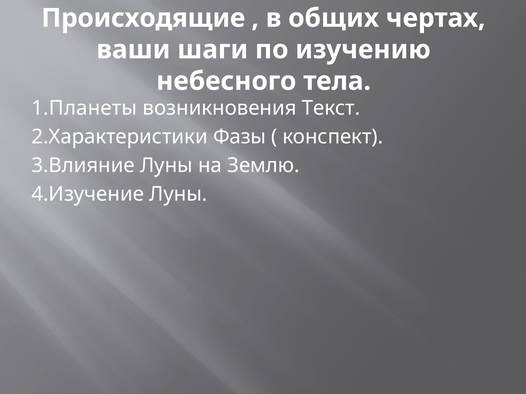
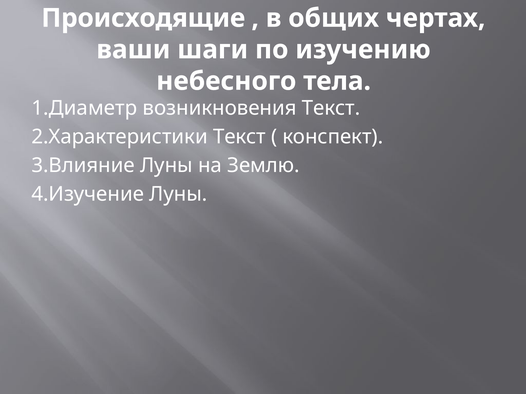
1.Планеты: 1.Планеты -> 1.Диаметр
2.Характеристики Фазы: Фазы -> Текст
